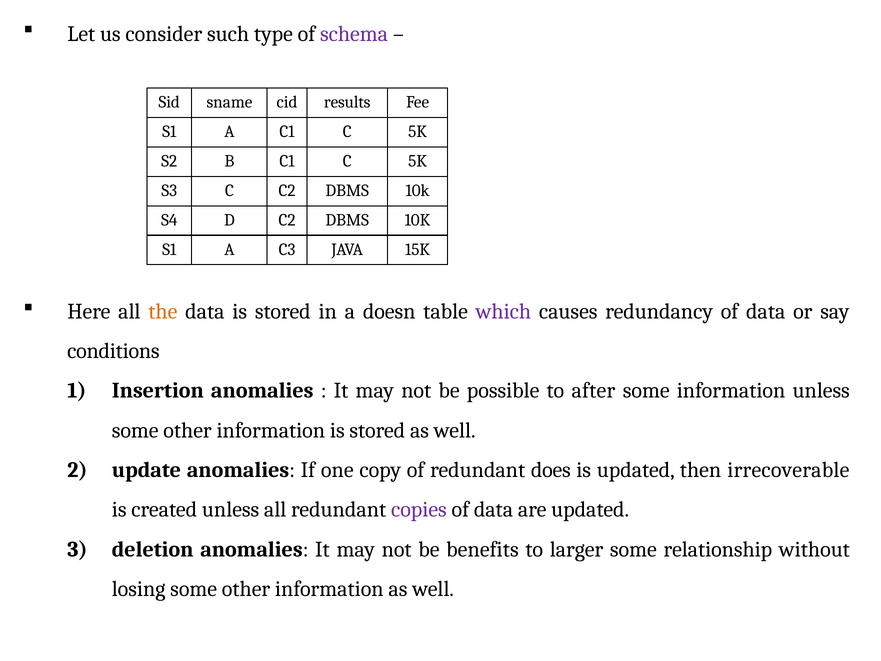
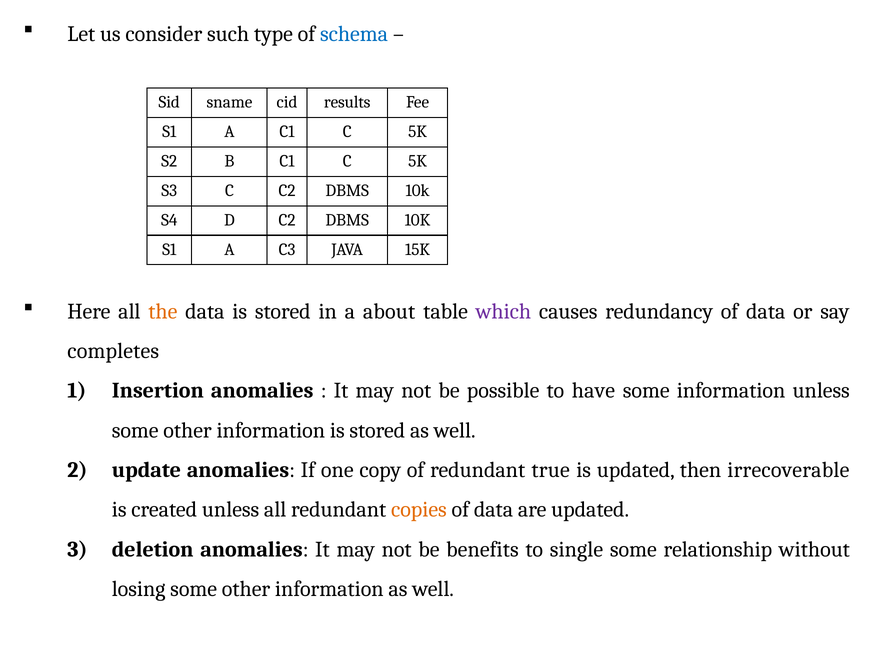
schema colour: purple -> blue
doesn: doesn -> about
conditions: conditions -> completes
after: after -> have
does: does -> true
copies colour: purple -> orange
larger: larger -> single
